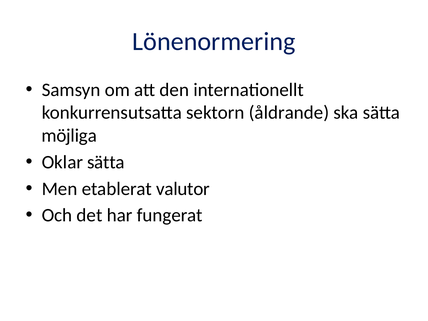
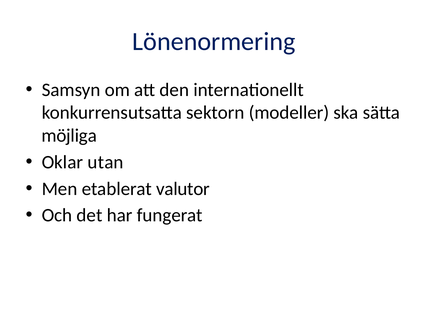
åldrande: åldrande -> modeller
Oklar sätta: sätta -> utan
